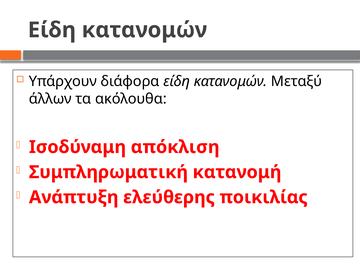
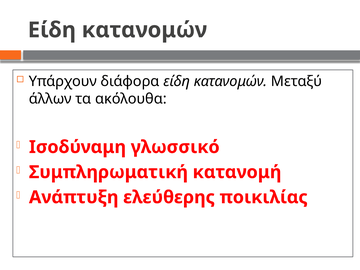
απόκλιση: απόκλιση -> γλωσσικό
